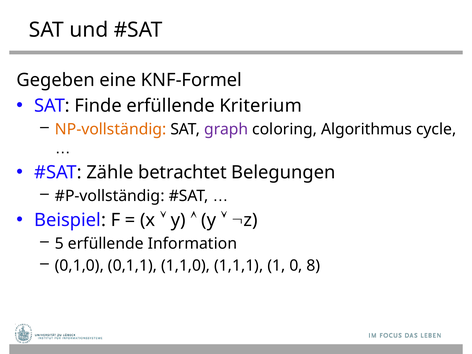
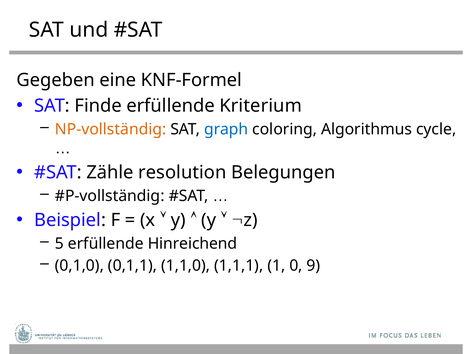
graph colour: purple -> blue
betrachtet: betrachtet -> resolution
Information: Information -> Hinreichend
8: 8 -> 9
